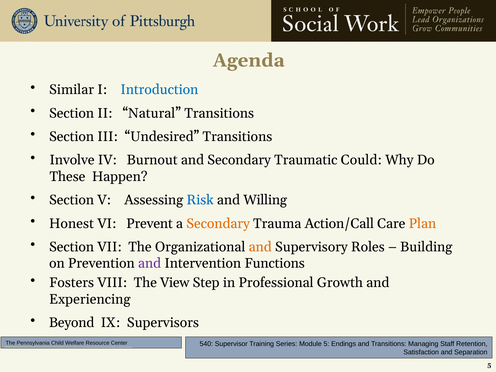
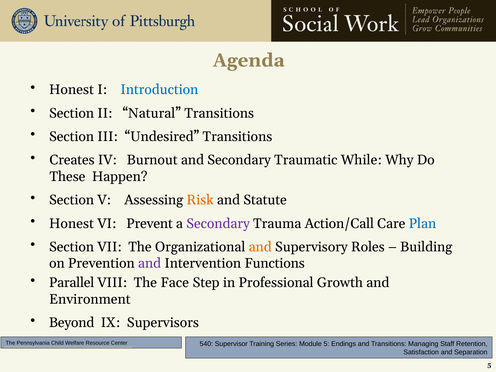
Similar at (72, 90): Similar -> Honest
Involve: Involve -> Creates
Could: Could -> While
Risk colour: blue -> orange
Willing: Willing -> Statute
Secondary at (218, 223) colour: orange -> purple
Plan colour: orange -> blue
Fosters: Fosters -> Parallel
View: View -> Face
Experiencing: Experiencing -> Environment
